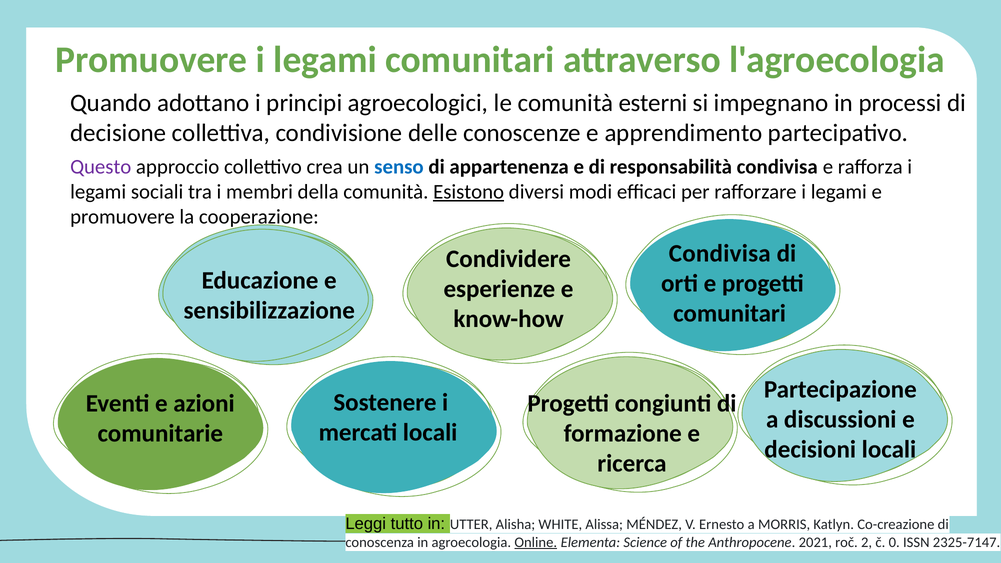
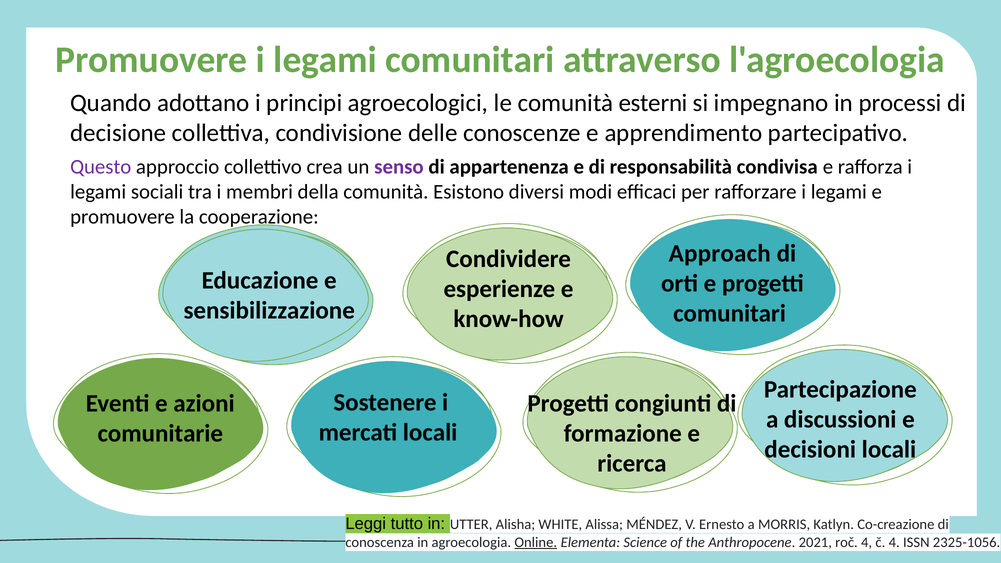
senso colour: blue -> purple
Esistono underline: present -> none
Condivisa at (720, 253): Condivisa -> Approach
roč 2: 2 -> 4
č 0: 0 -> 4
2325-7147: 2325-7147 -> 2325-1056
